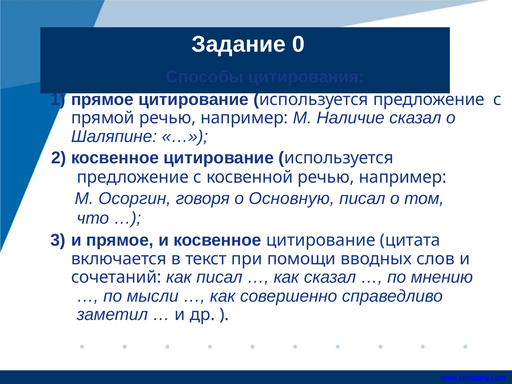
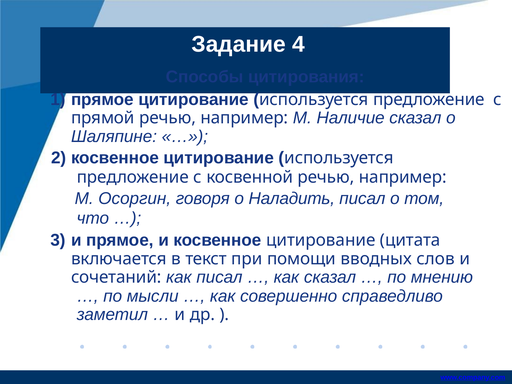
0: 0 -> 4
Основную: Основную -> Наладить
